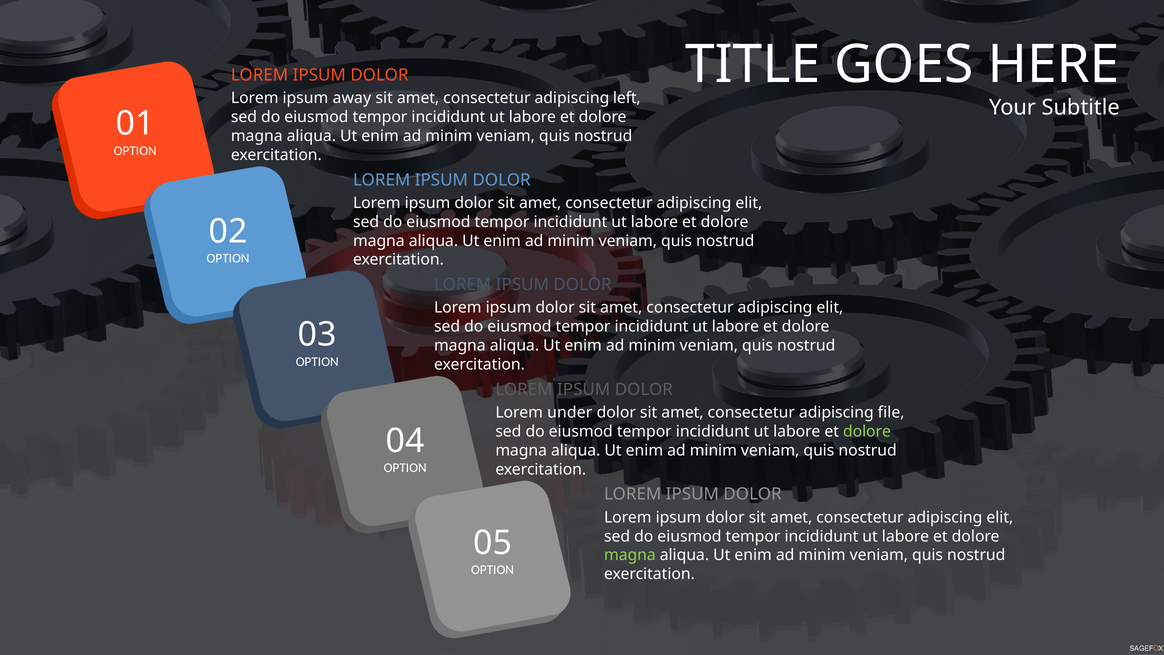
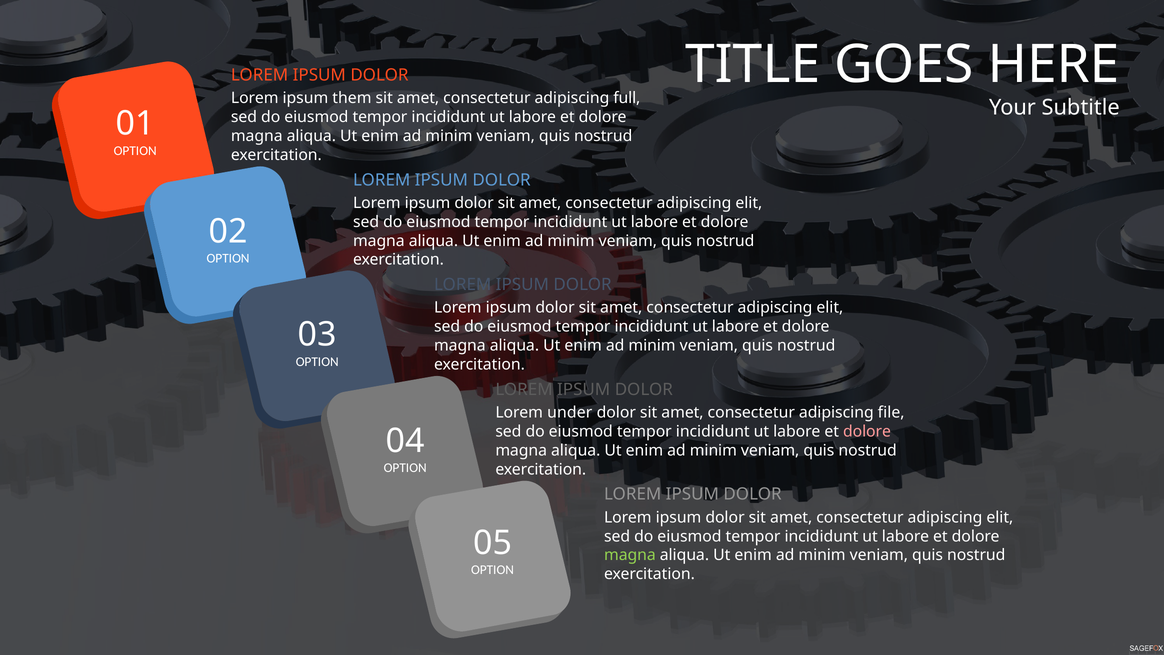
away: away -> them
left: left -> full
dolore at (867, 431) colour: light green -> pink
